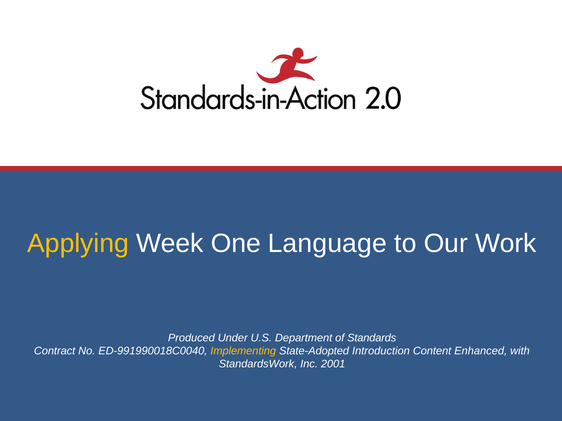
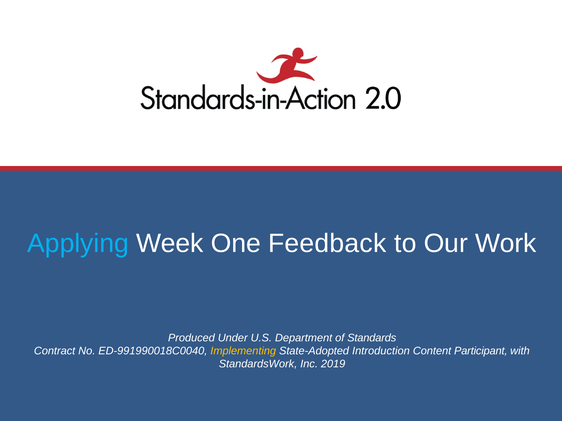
Applying colour: yellow -> light blue
Language: Language -> Feedback
Enhanced: Enhanced -> Participant
2001: 2001 -> 2019
